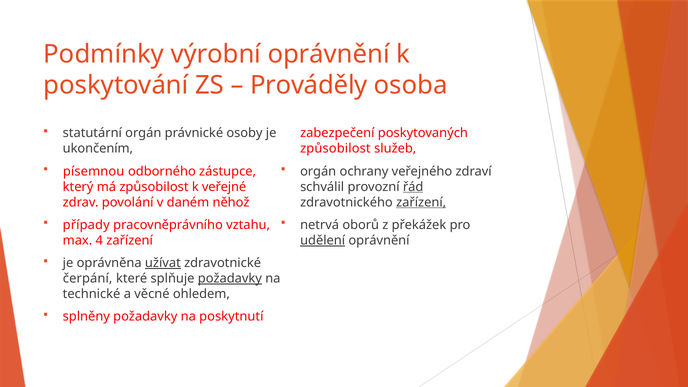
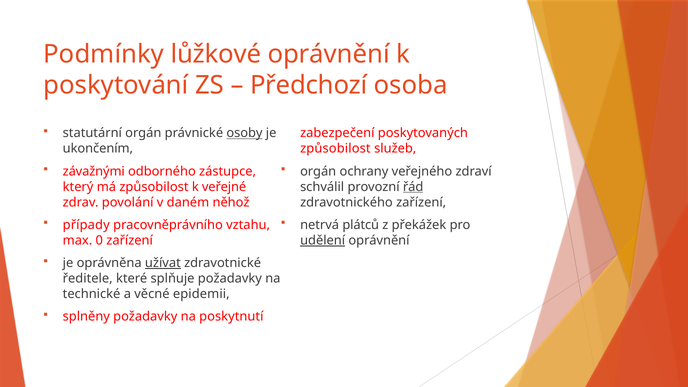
výrobní: výrobní -> lůžkové
Prováděly: Prováděly -> Předchozí
osoby underline: none -> present
písemnou: písemnou -> závažnými
zařízení at (421, 202) underline: present -> none
oborů: oborů -> plátců
4: 4 -> 0
čerpání: čerpání -> ředitele
požadavky at (230, 279) underline: present -> none
ohledem: ohledem -> epidemii
